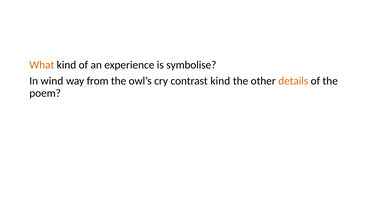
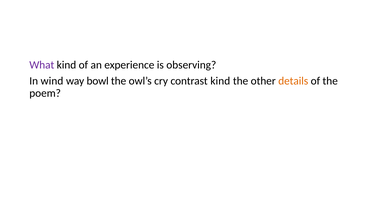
What colour: orange -> purple
symbolise: symbolise -> observing
from: from -> bowl
